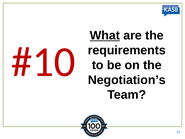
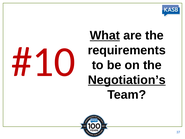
Negotiation’s underline: none -> present
